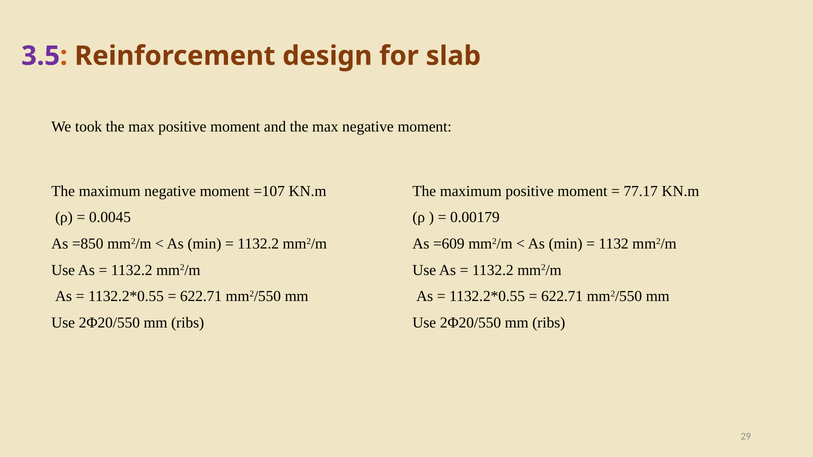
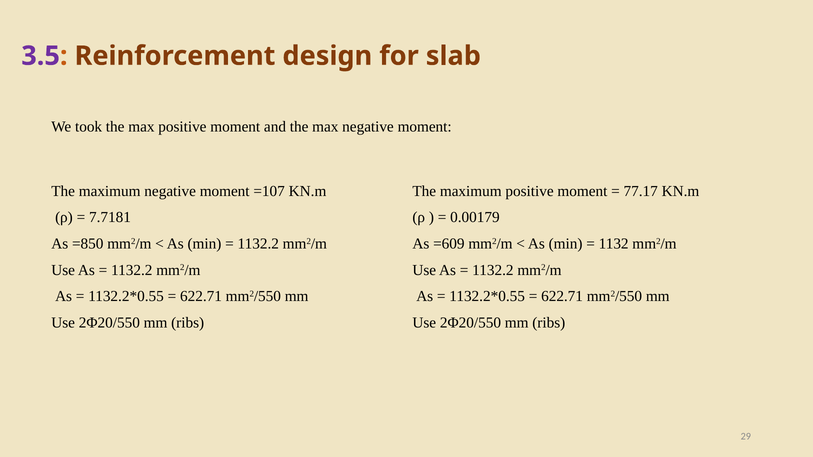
0.0045: 0.0045 -> 7.7181
